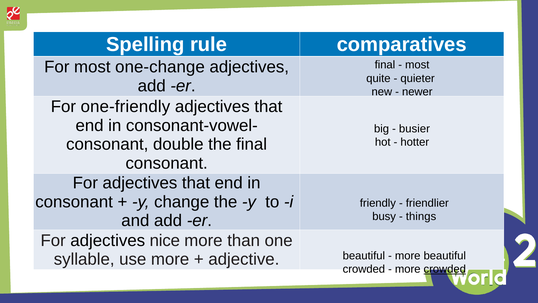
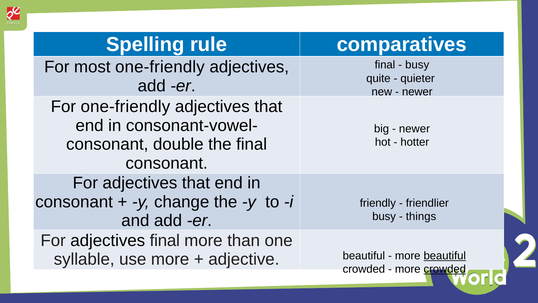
most one-change: one-change -> one-friendly
most at (417, 65): most -> busy
busier at (414, 129): busier -> newer
adjectives nice: nice -> final
beautiful at (445, 255) underline: none -> present
